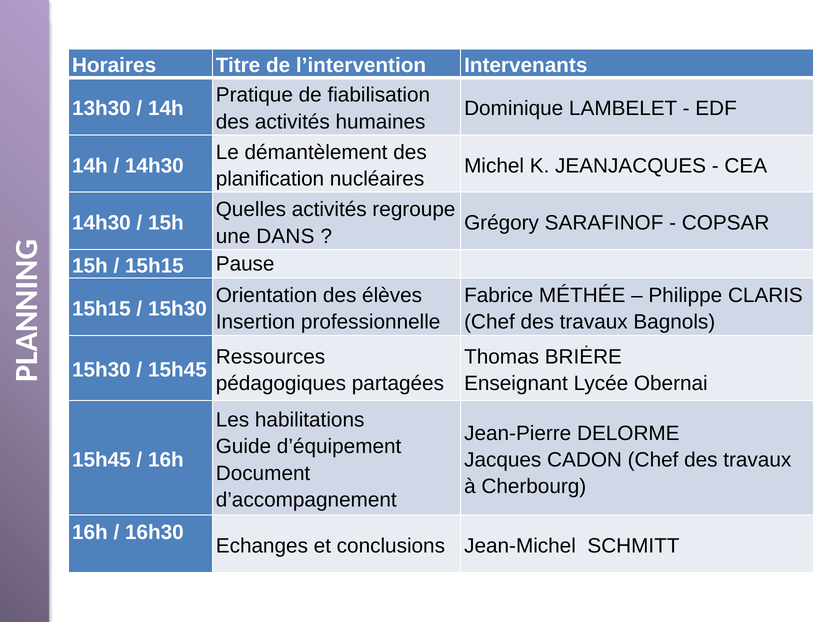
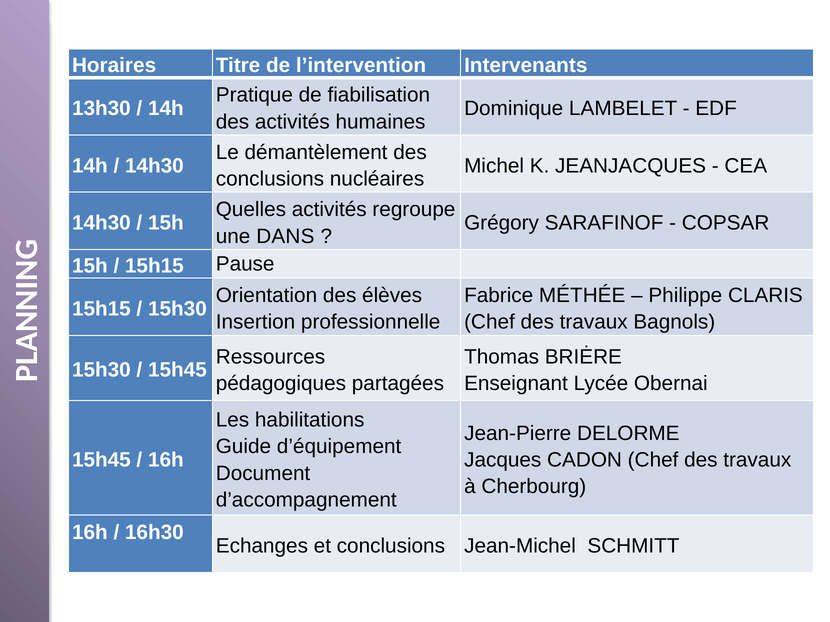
planification at (270, 179): planification -> conclusions
